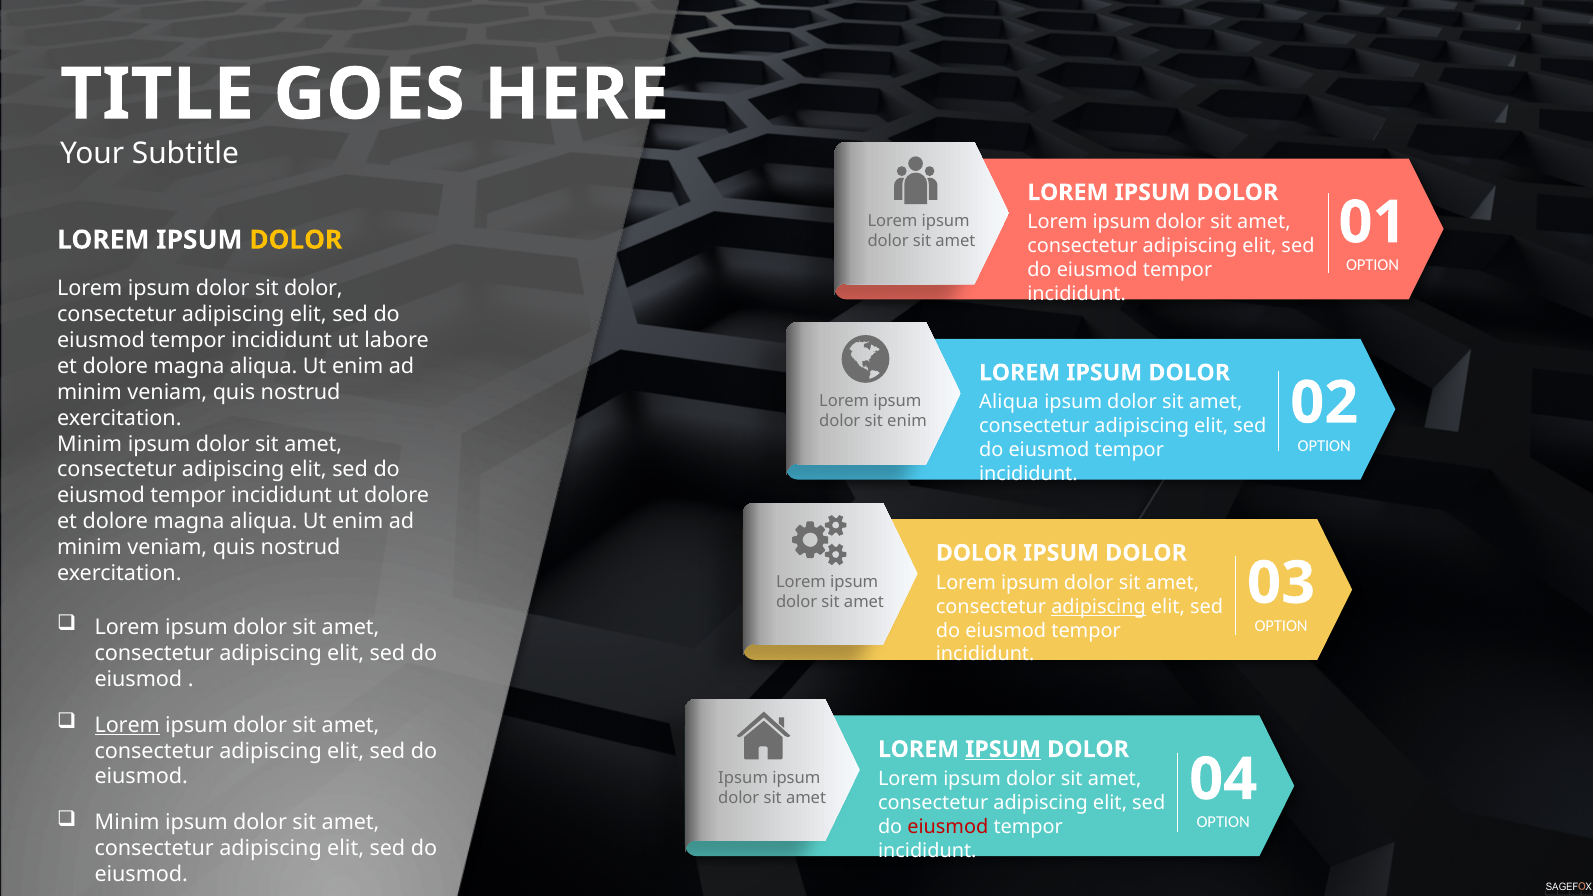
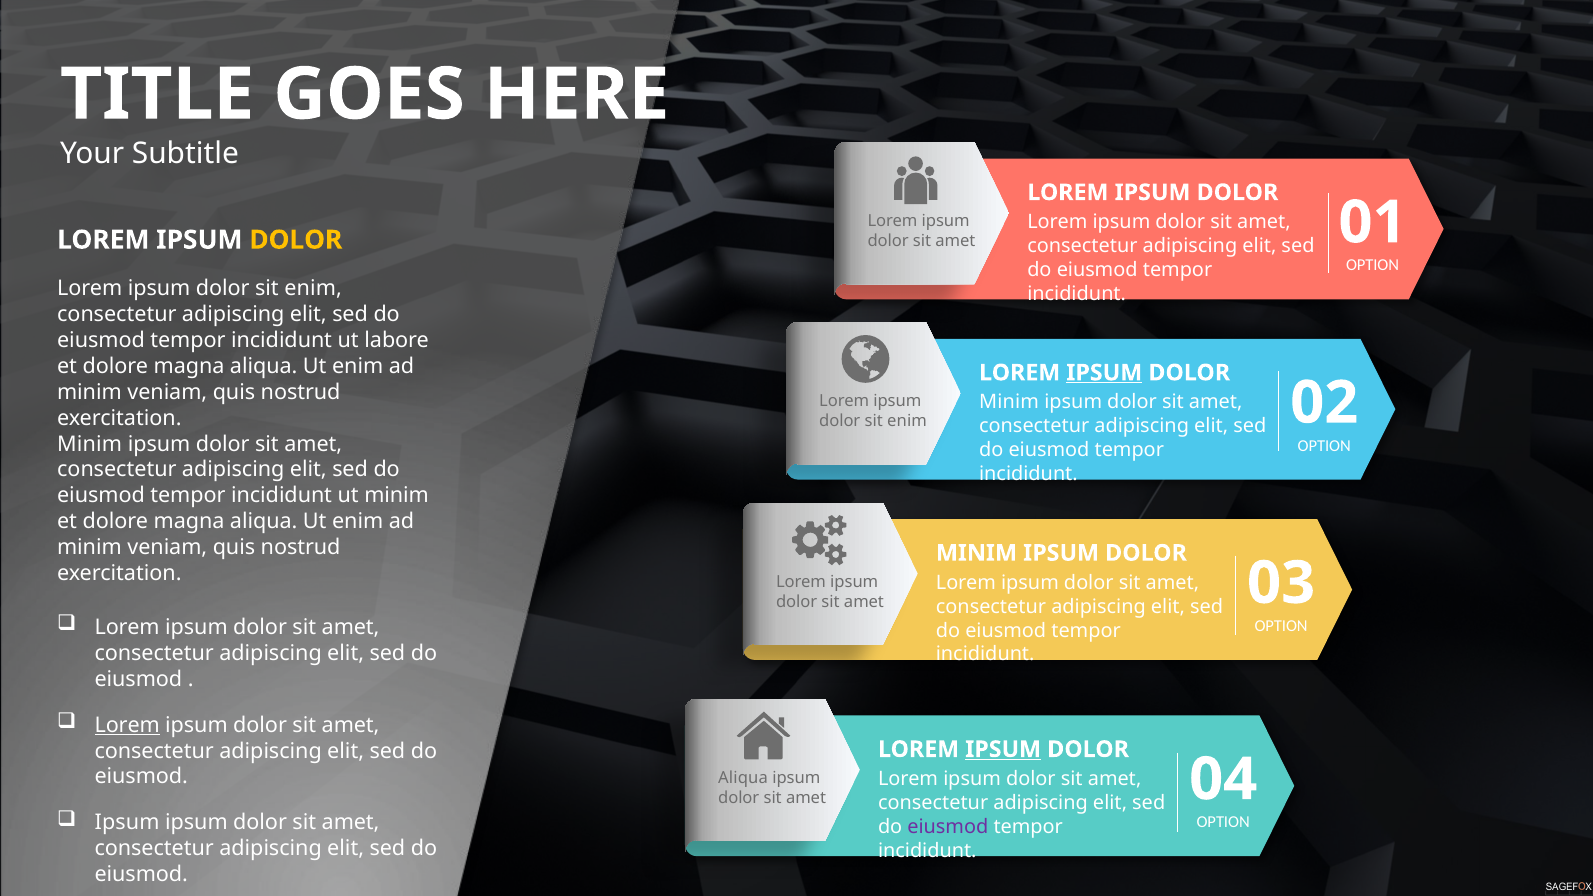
dolor at (313, 288): dolor -> enim
IPSUM at (1104, 373) underline: none -> present
Aliqua at (1009, 402): Aliqua -> Minim
ut dolore: dolore -> minim
DOLOR at (977, 553): DOLOR -> MINIM
adipiscing at (1099, 607) underline: present -> none
Ipsum at (743, 778): Ipsum -> Aliqua
Minim at (127, 823): Minim -> Ipsum
eiusmod at (948, 827) colour: red -> purple
